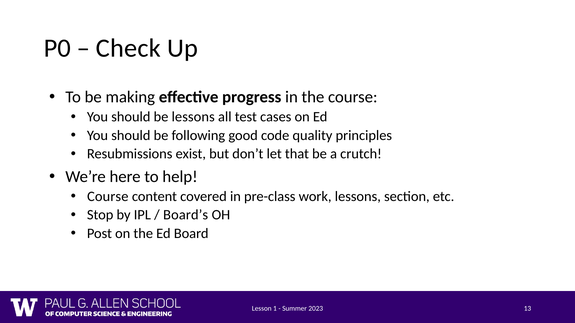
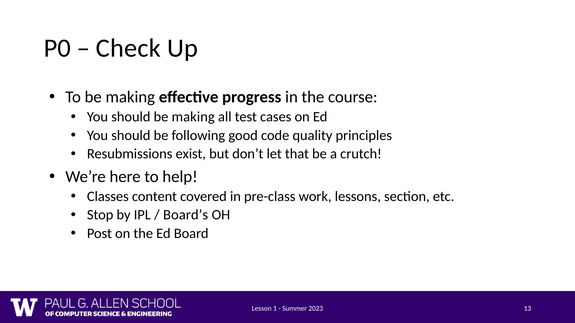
should be lessons: lessons -> making
Course at (108, 197): Course -> Classes
